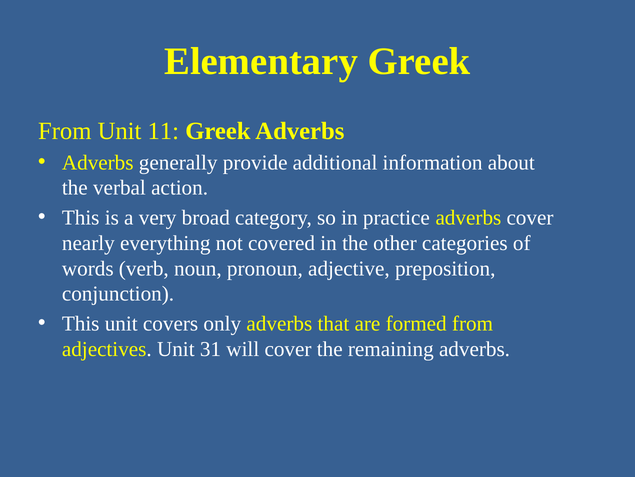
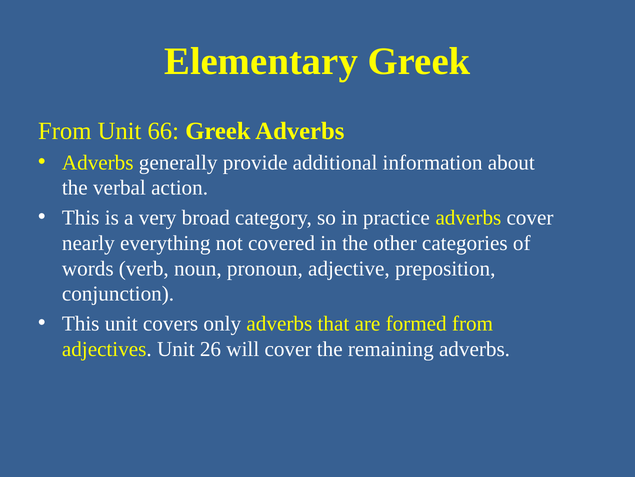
11: 11 -> 66
31: 31 -> 26
